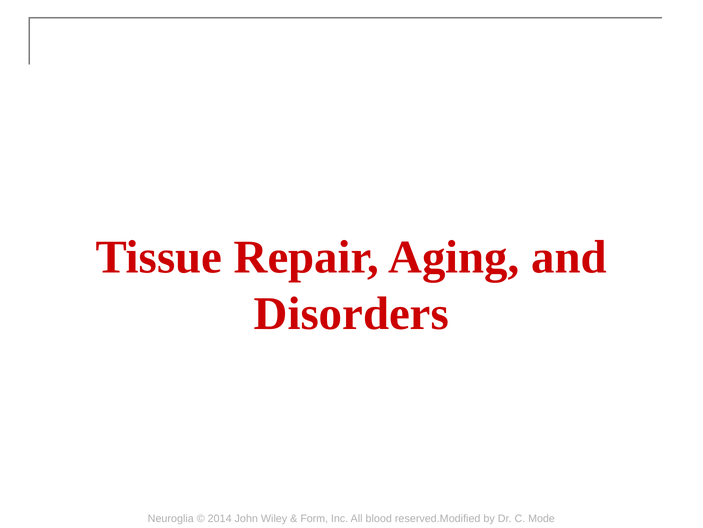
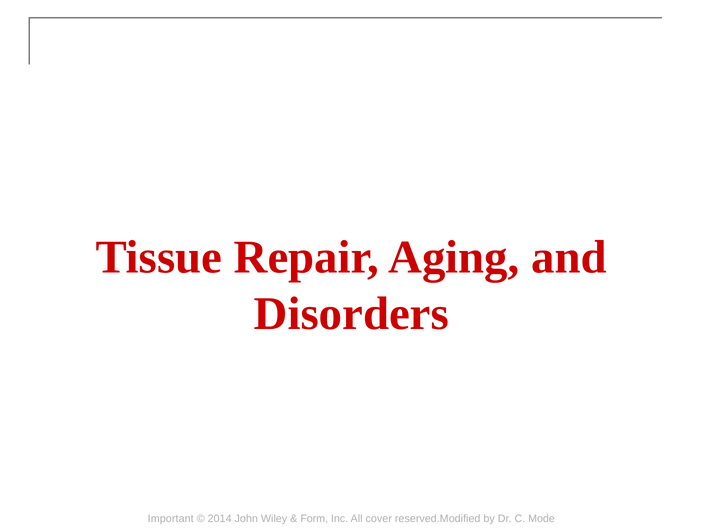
Neuroglia: Neuroglia -> Important
blood: blood -> cover
